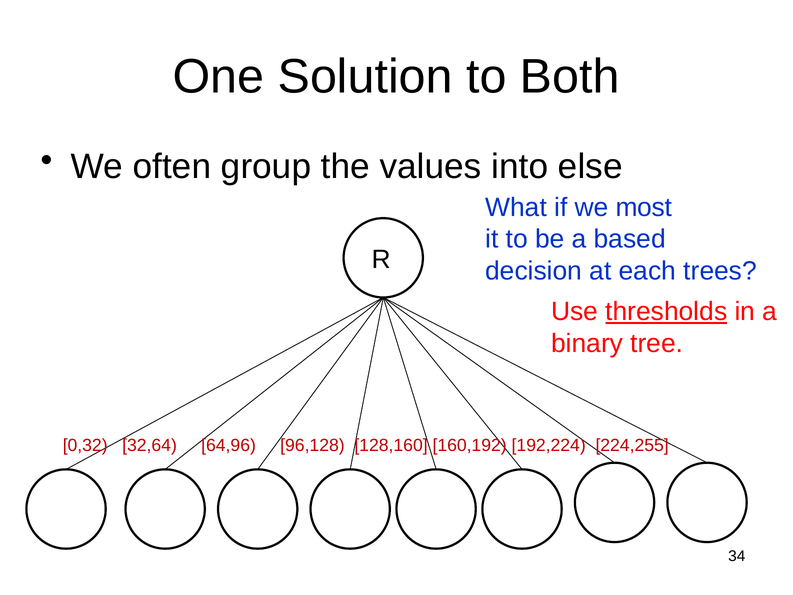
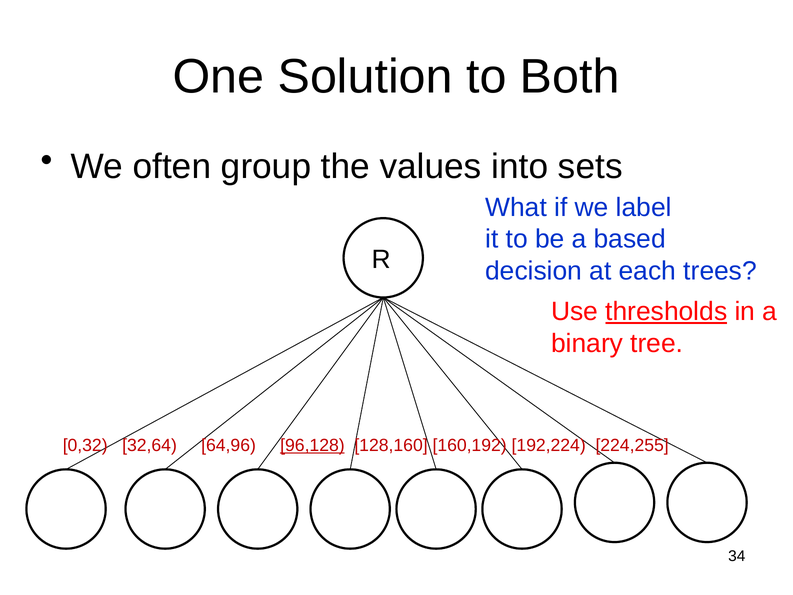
else: else -> sets
most: most -> label
96,128 underline: none -> present
